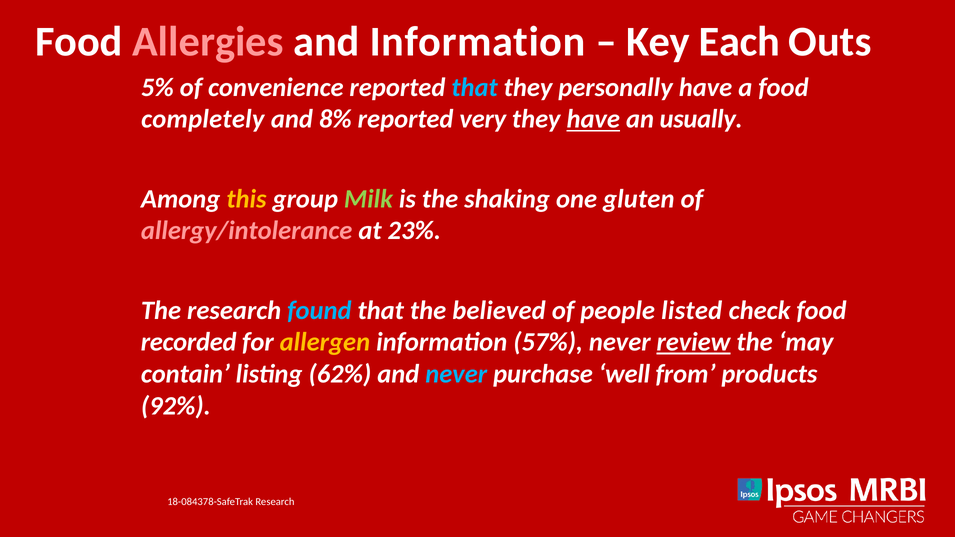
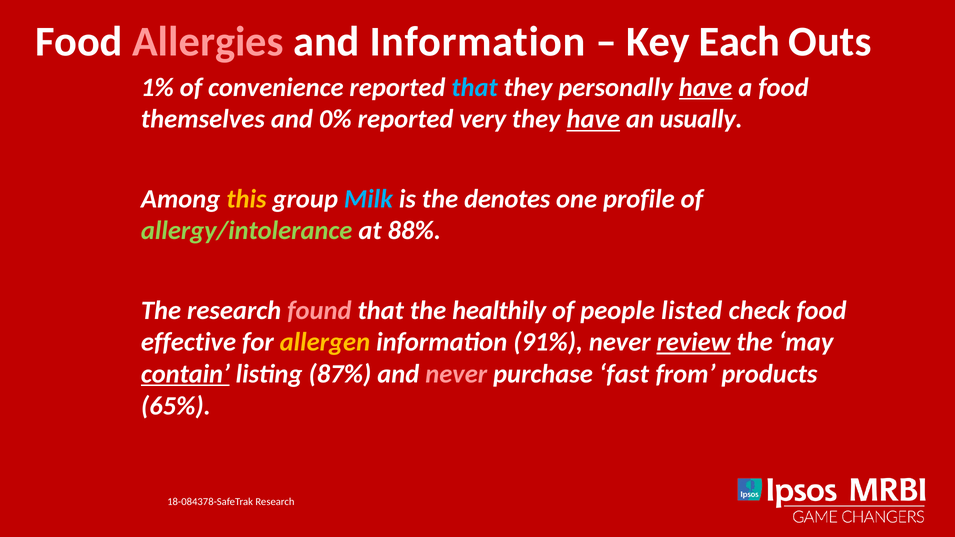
5%: 5% -> 1%
have at (706, 87) underline: none -> present
completely: completely -> themselves
8%: 8% -> 0%
Milk colour: light green -> light blue
shaking: shaking -> denotes
gluten: gluten -> profile
allergy/intolerance colour: pink -> light green
23%: 23% -> 88%
found colour: light blue -> pink
believed: believed -> healthily
recorded: recorded -> effective
57%: 57% -> 91%
contain underline: none -> present
62%: 62% -> 87%
never at (456, 374) colour: light blue -> pink
well: well -> fast
92%: 92% -> 65%
